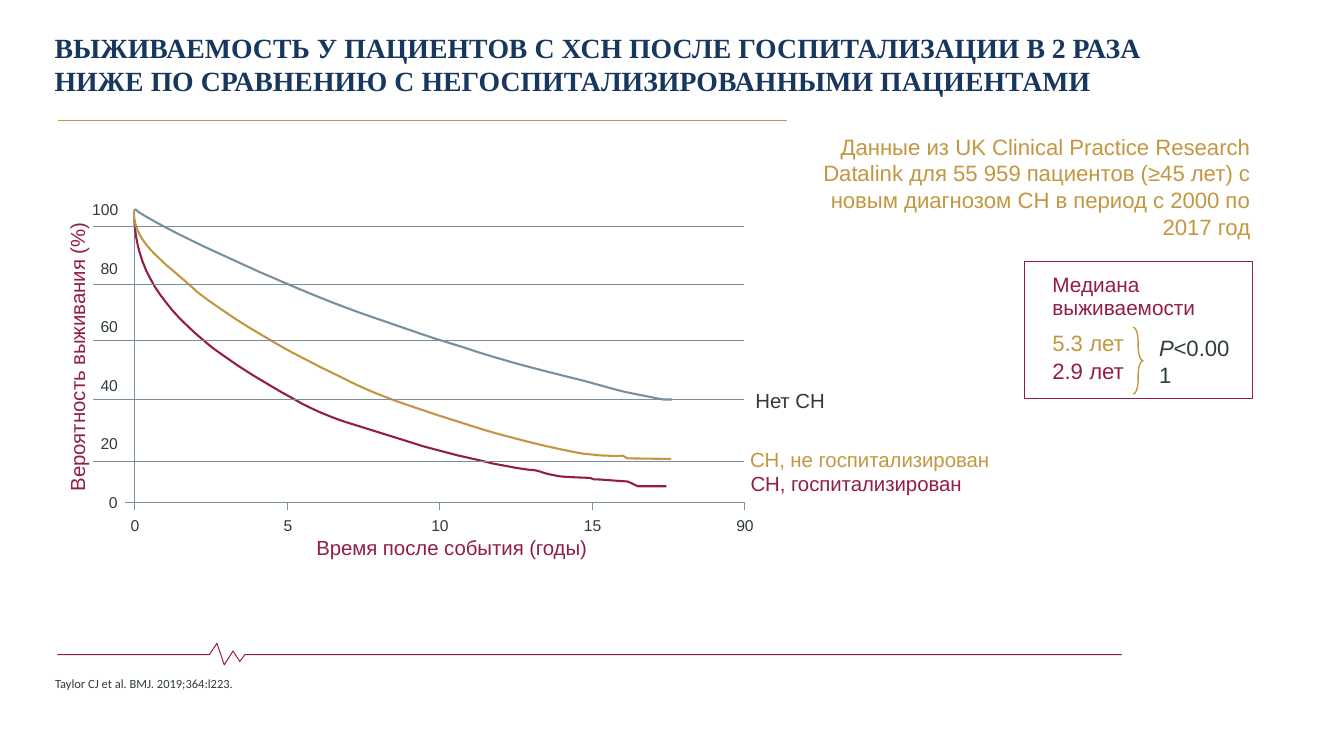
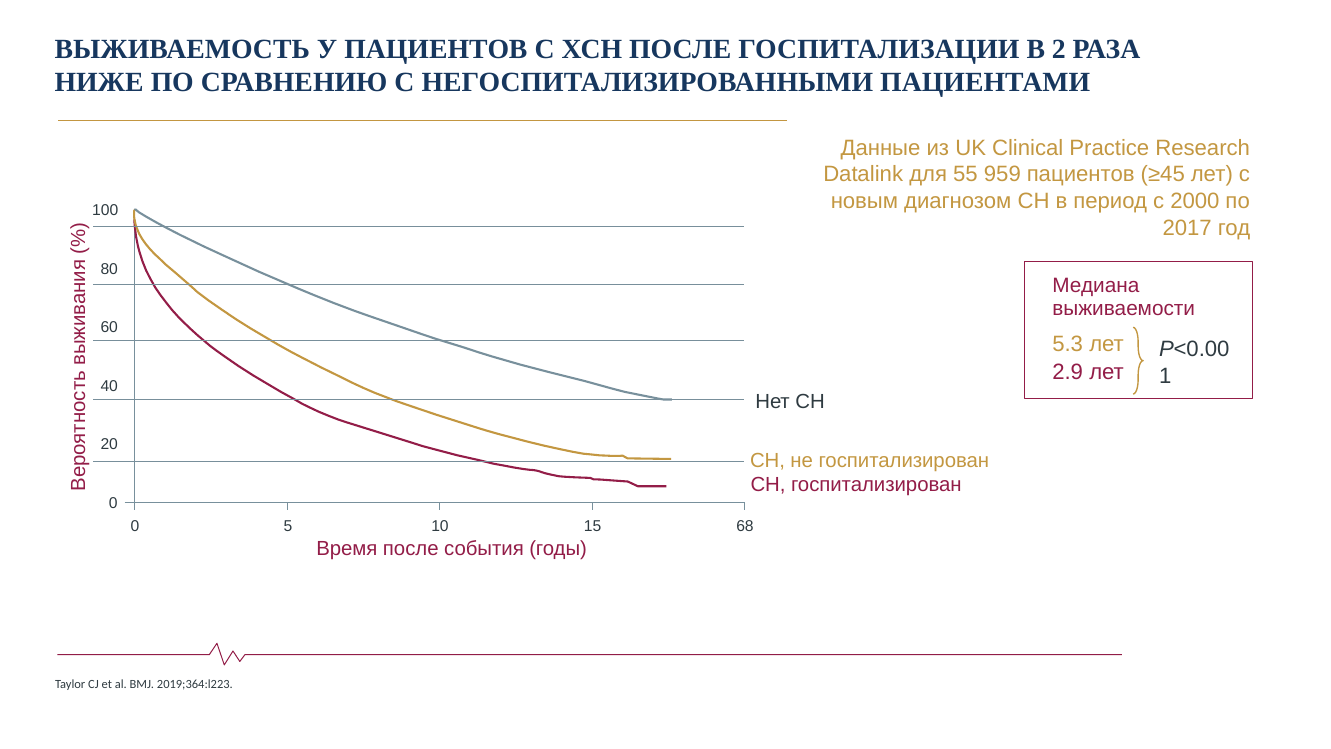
90: 90 -> 68
